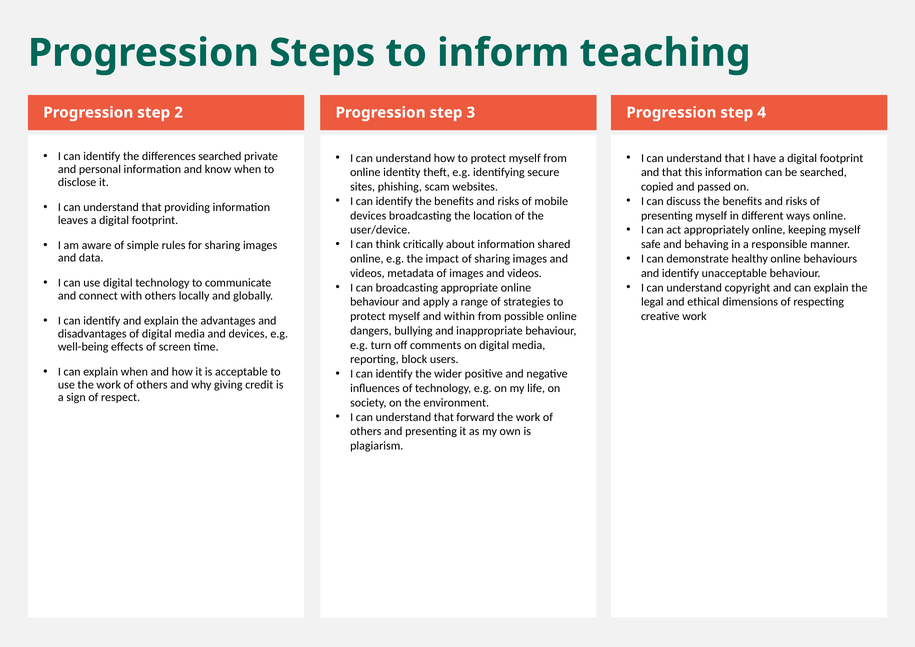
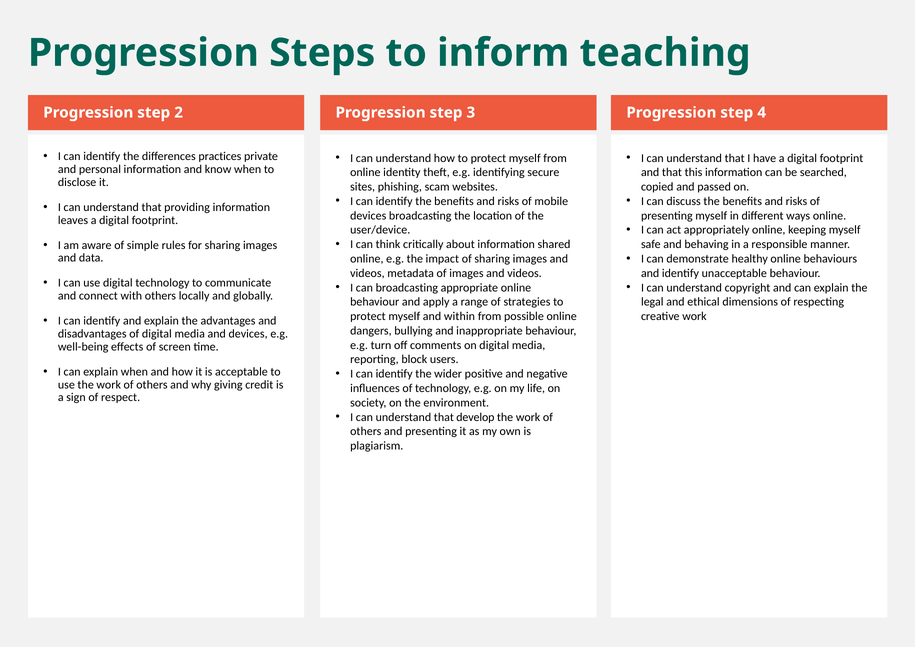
differences searched: searched -> practices
forward: forward -> develop
